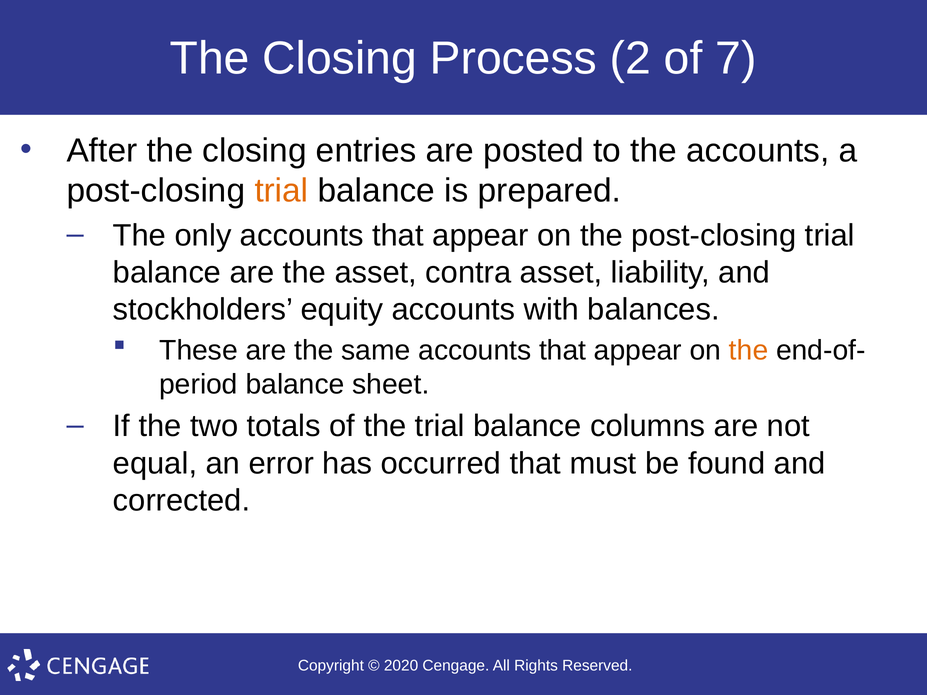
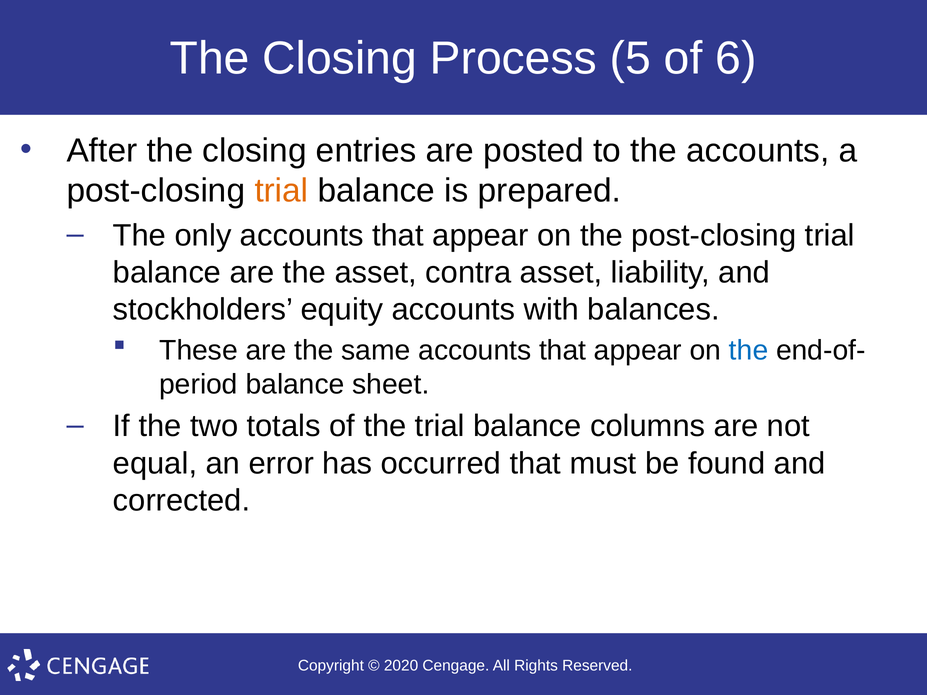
2: 2 -> 5
7: 7 -> 6
the at (749, 351) colour: orange -> blue
